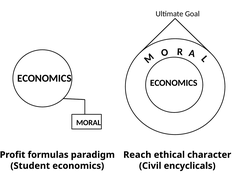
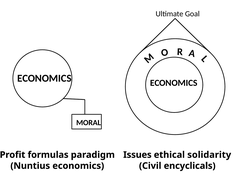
Reach: Reach -> Issues
character: character -> solidarity
Student: Student -> Nuntius
